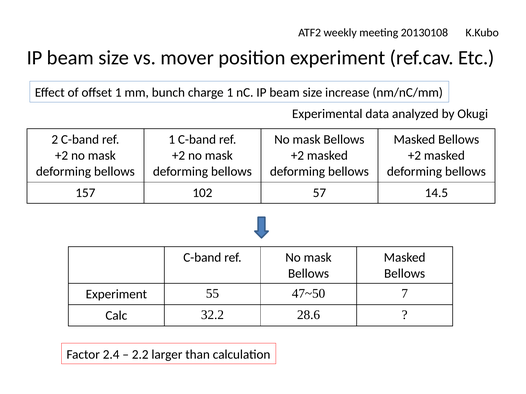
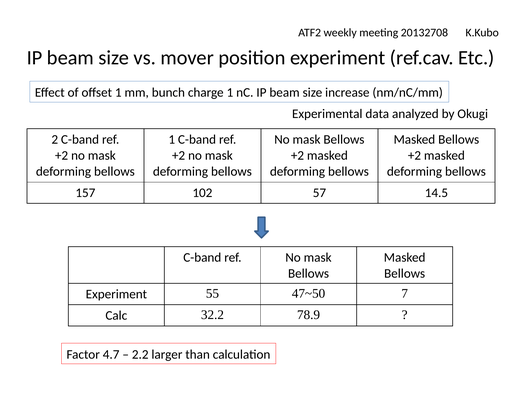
20130108: 20130108 -> 20132708
28.6: 28.6 -> 78.9
2.4: 2.4 -> 4.7
